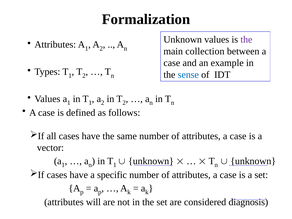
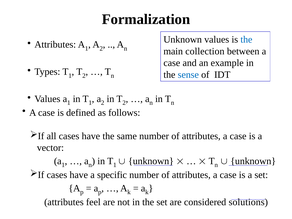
the at (246, 40) colour: purple -> blue
will: will -> feel
diagnosis: diagnosis -> solutions
